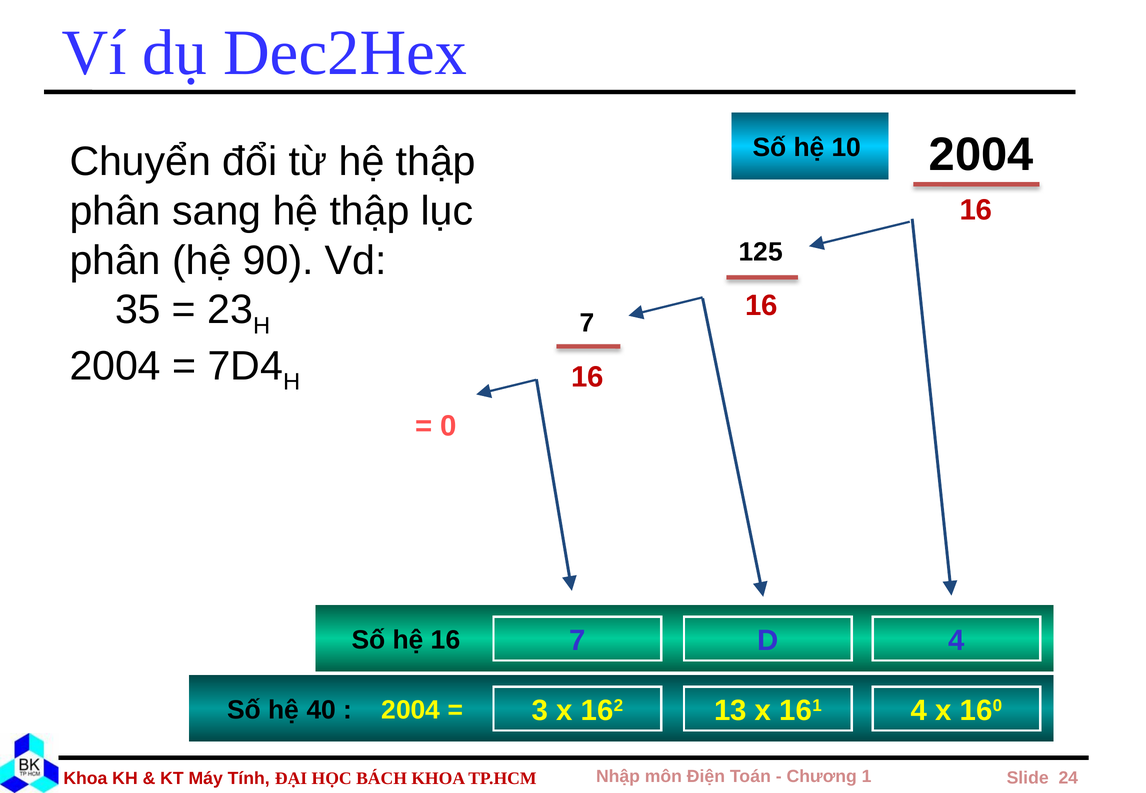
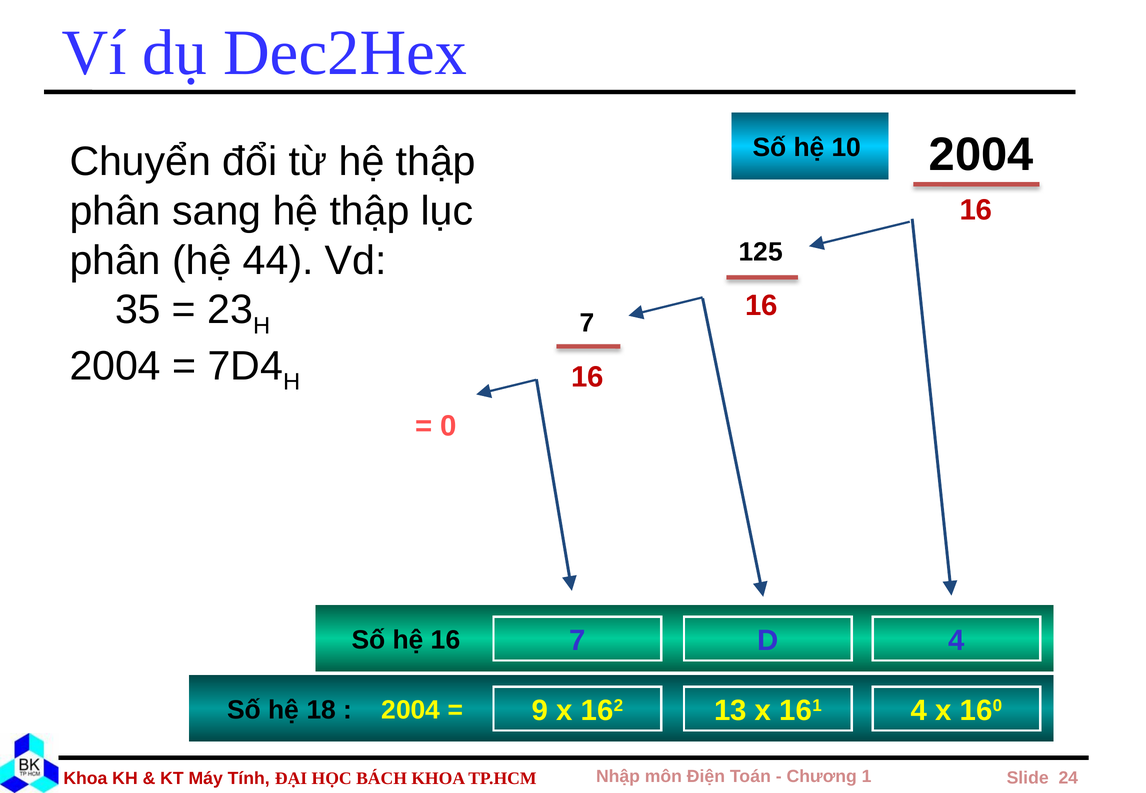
90: 90 -> 44
40: 40 -> 18
3: 3 -> 9
